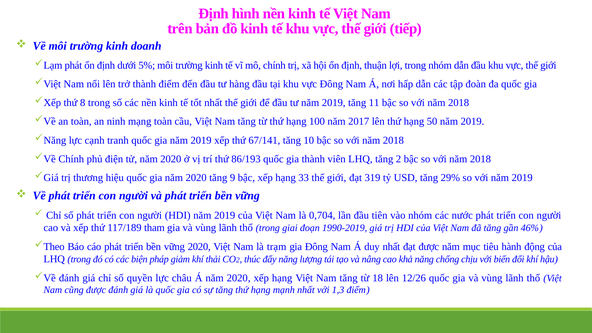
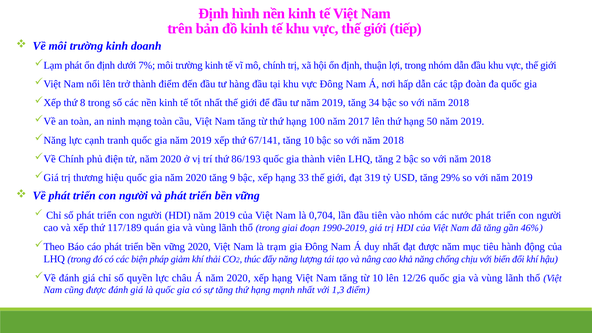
5%: 5% -> 7%
11: 11 -> 34
tham: tham -> quán
từ 18: 18 -> 10
